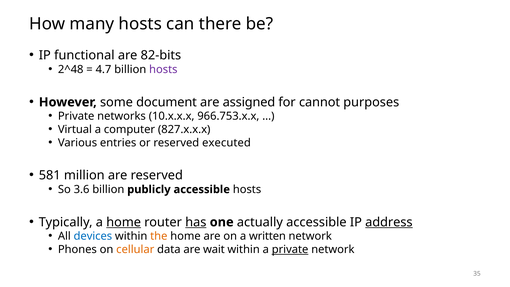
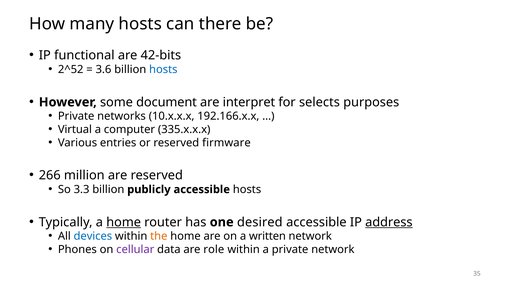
82-bits: 82-bits -> 42-bits
2^48: 2^48 -> 2^52
4.7: 4.7 -> 3.6
hosts at (163, 69) colour: purple -> blue
assigned: assigned -> interpret
cannot: cannot -> selects
966.753.x.x: 966.753.x.x -> 192.166.x.x
827.x.x.x: 827.x.x.x -> 335.x.x.x
executed: executed -> firmware
581: 581 -> 266
3.6: 3.6 -> 3.3
has underline: present -> none
actually: actually -> desired
cellular colour: orange -> purple
wait: wait -> role
private at (290, 249) underline: present -> none
